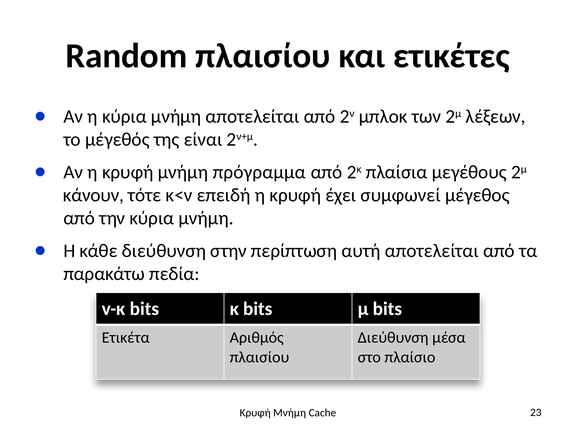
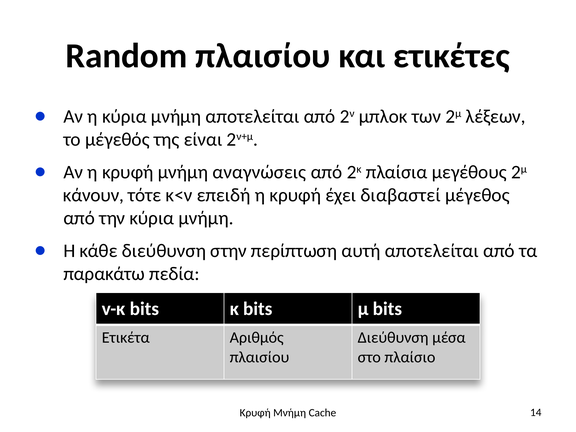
πρόγραμμα: πρόγραμμα -> αναγνώσεις
συμφωνεί: συμφωνεί -> διαβαστεί
23: 23 -> 14
